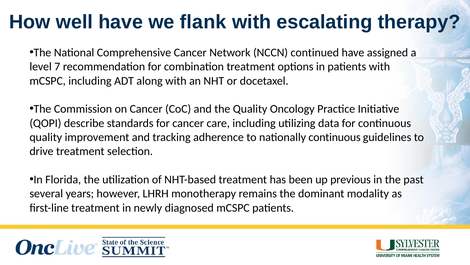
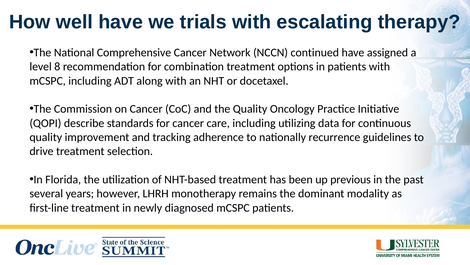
flank: flank -> trials
7: 7 -> 8
nationally continuous: continuous -> recurrence
